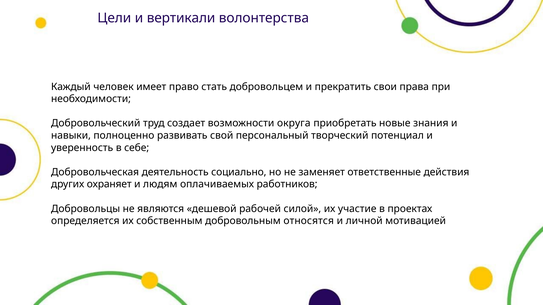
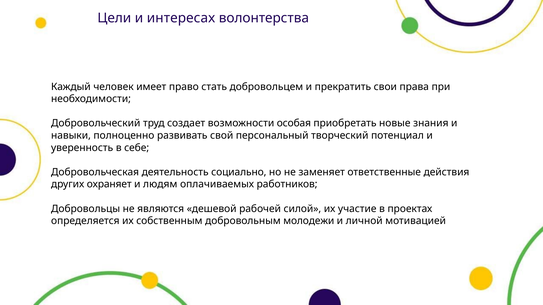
вертикали: вертикали -> интересах
округа: округа -> особая
относятся: относятся -> молодежи
